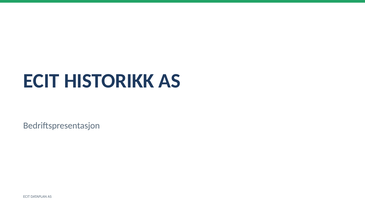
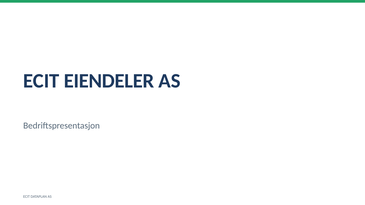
HISTORIKK: HISTORIKK -> EIENDELER
